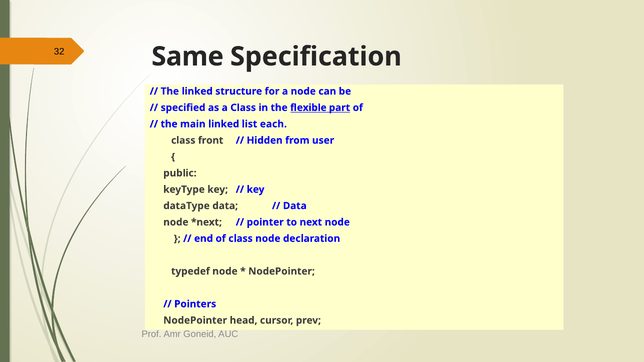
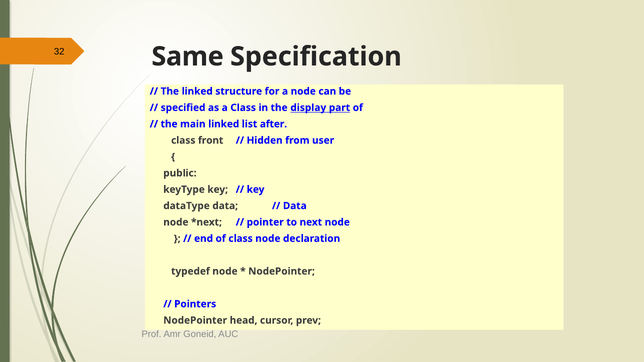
flexible: flexible -> display
each: each -> after
